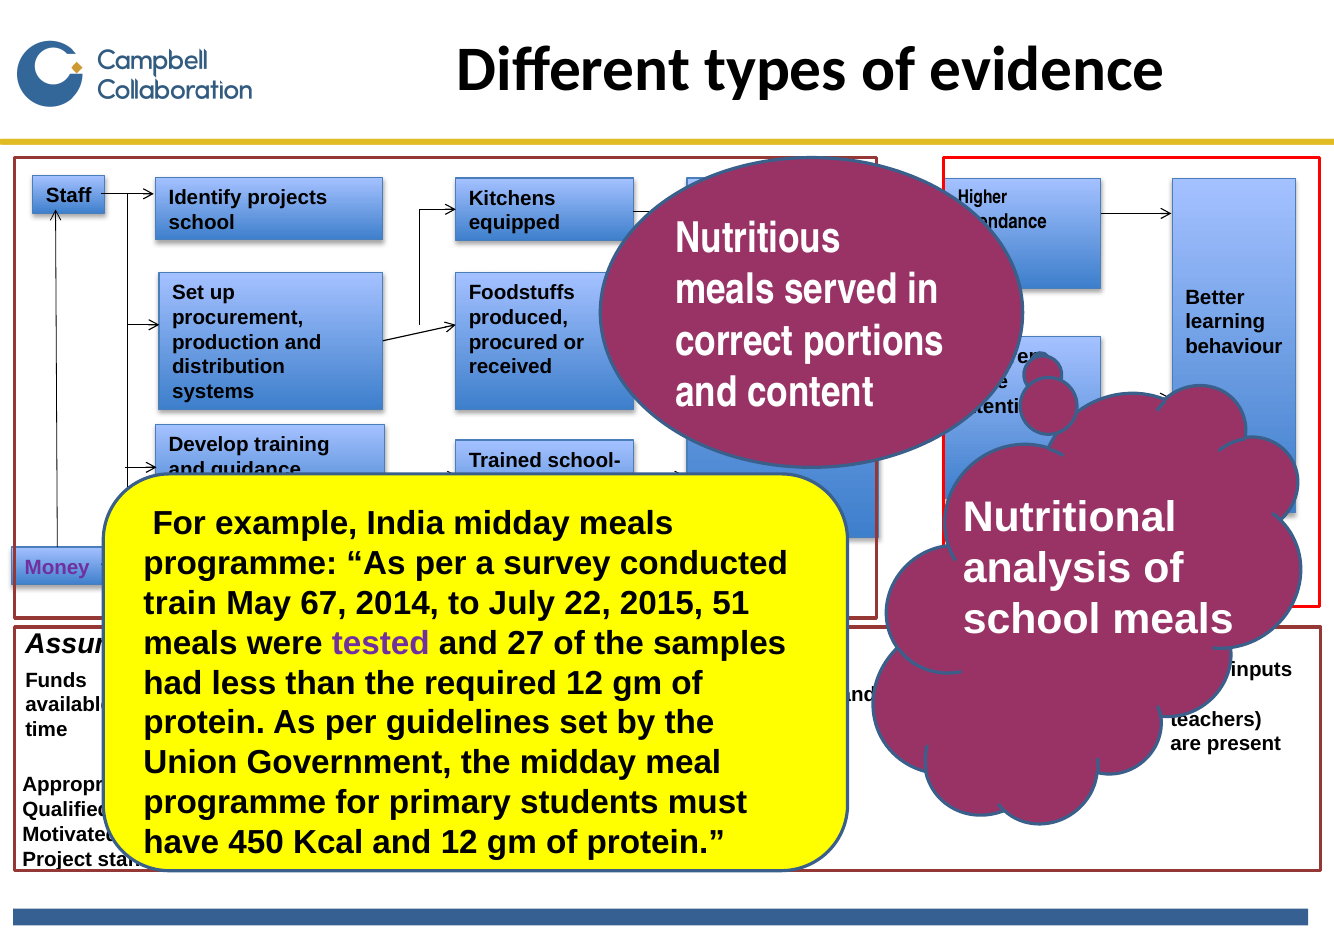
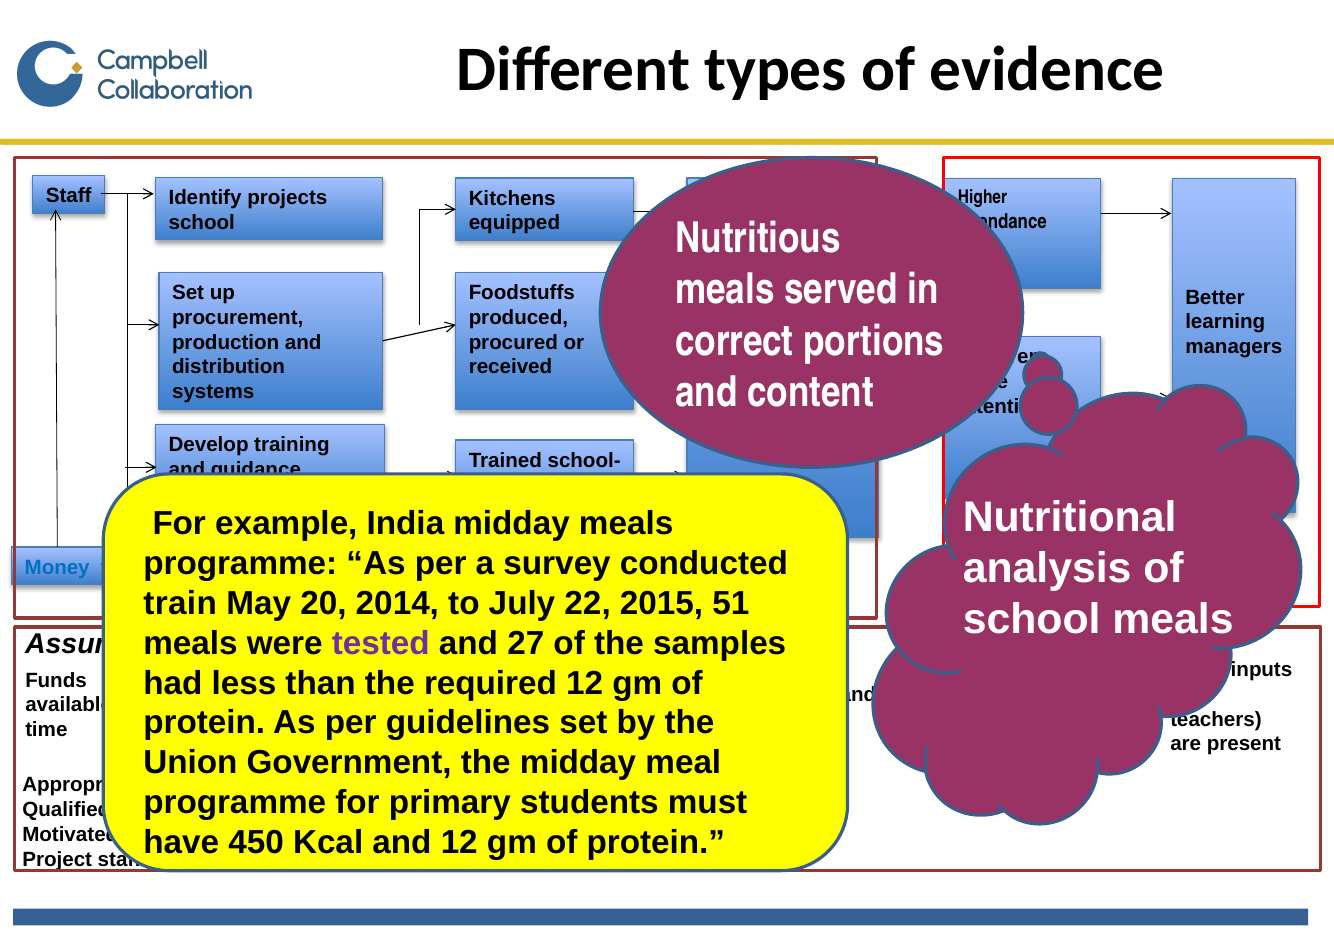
behaviour: behaviour -> managers
Money colour: purple -> blue
67: 67 -> 20
